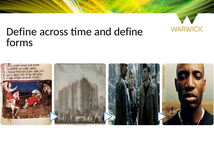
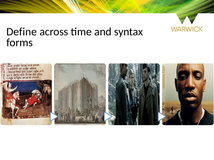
and define: define -> syntax
